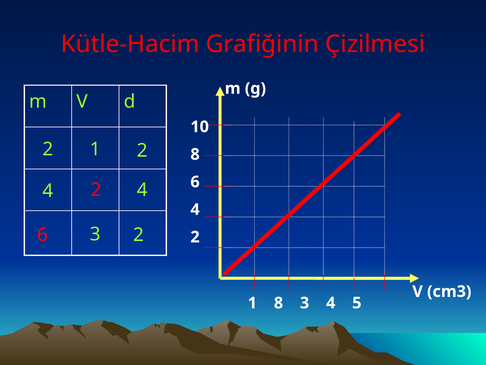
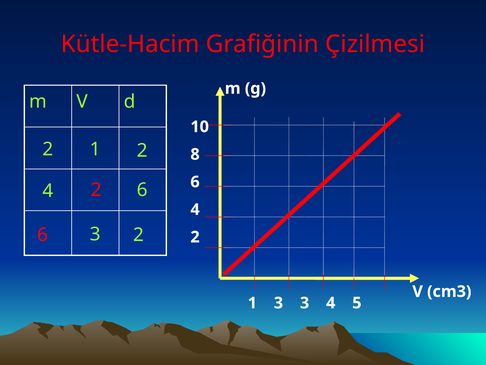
2 4: 4 -> 6
1 8: 8 -> 3
